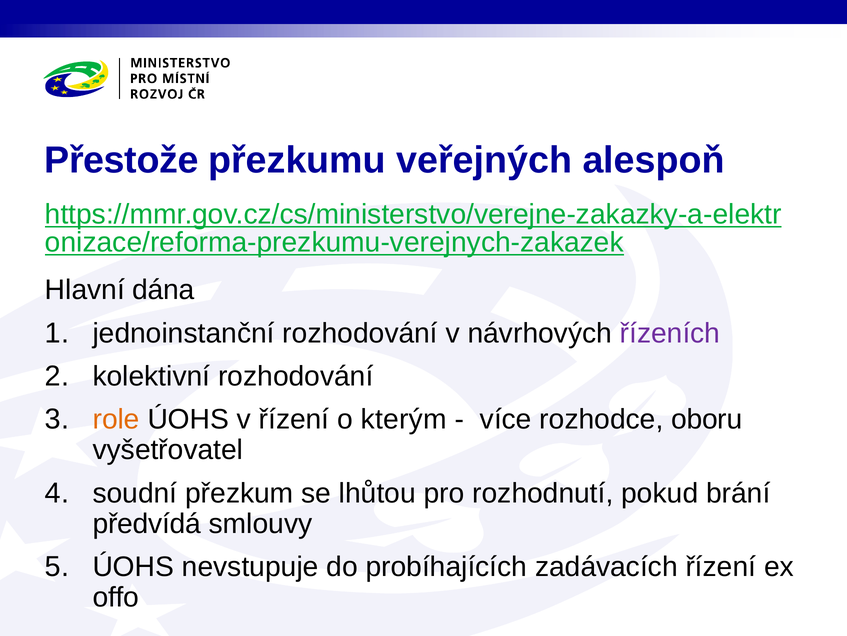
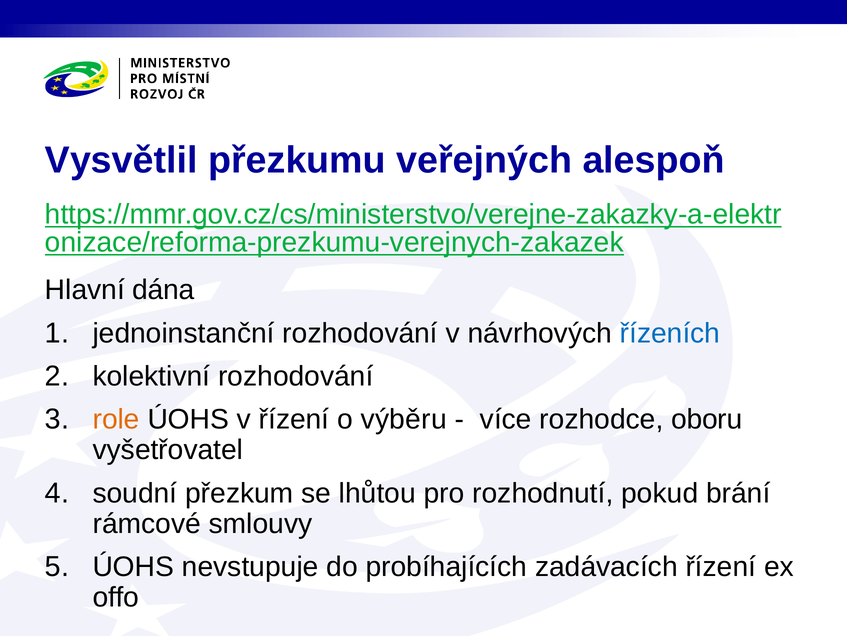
Přestože: Přestože -> Vysvětlil
řízeních colour: purple -> blue
kterým: kterým -> výběru
předvídá: předvídá -> rámcové
